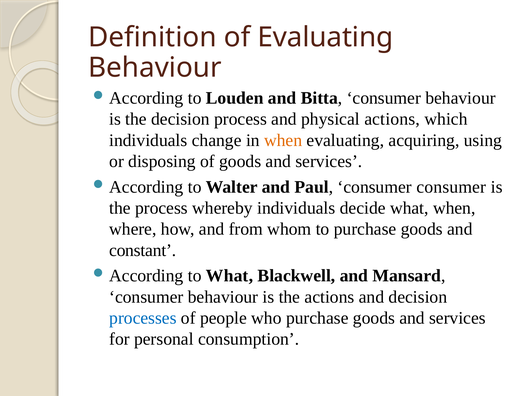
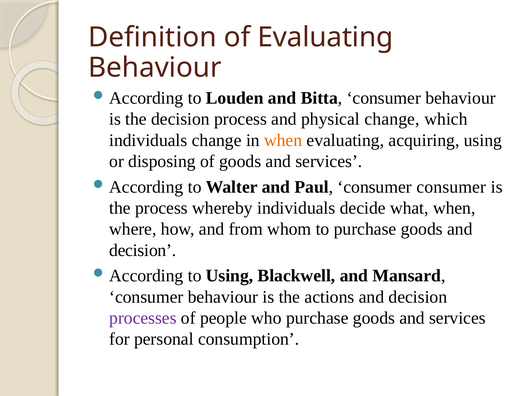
physical actions: actions -> change
constant at (143, 250): constant -> decision
to What: What -> Using
processes colour: blue -> purple
